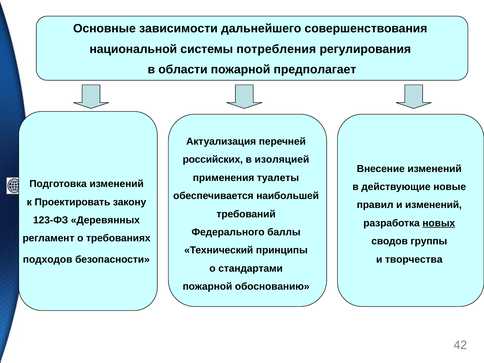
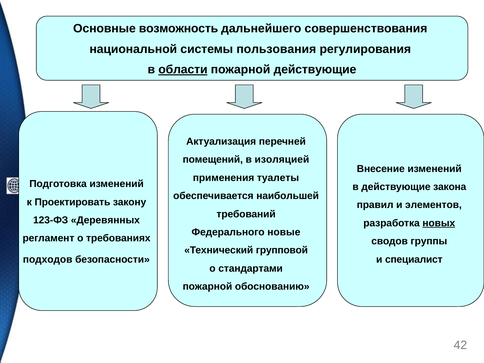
зависимости: зависимости -> возможность
потребления: потребления -> пользования
области underline: none -> present
пожарной предполагает: предполагает -> действующие
российских: российских -> помещений
новые: новые -> закона
и изменений: изменений -> элементов
баллы: баллы -> новые
принципы: принципы -> групповой
творчества: творчества -> специалист
